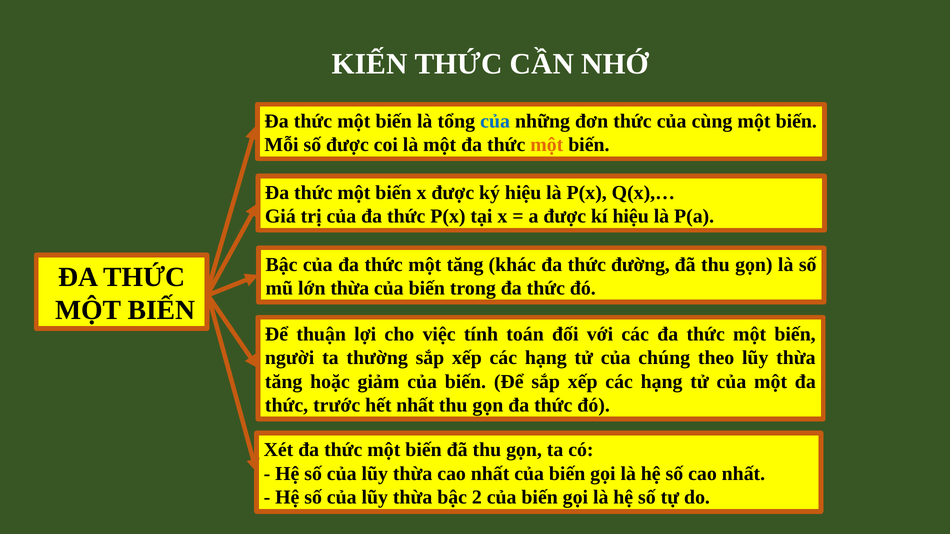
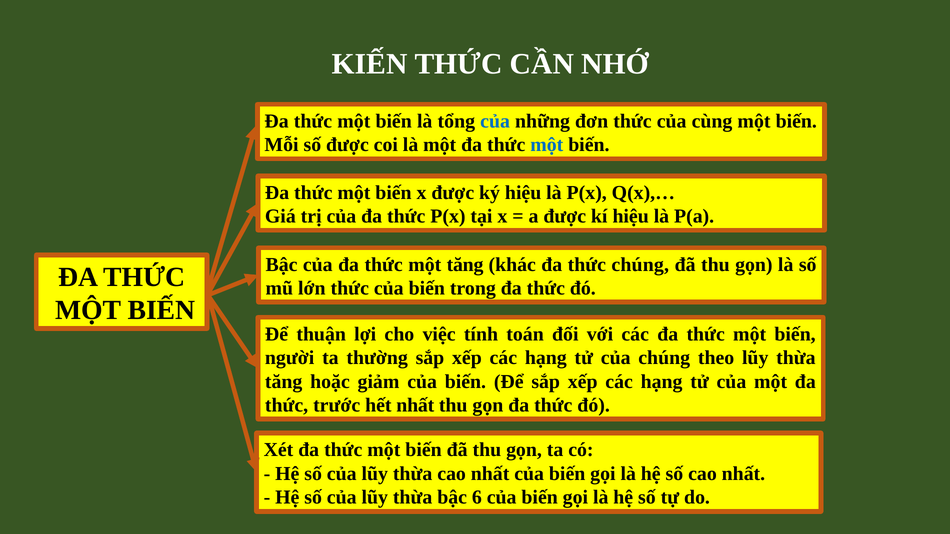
một at (547, 145) colour: orange -> blue
thức đường: đường -> chúng
lớn thừa: thừa -> thức
2: 2 -> 6
